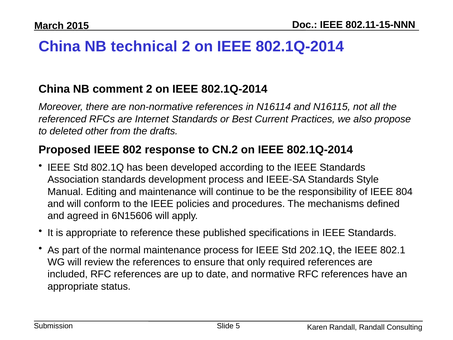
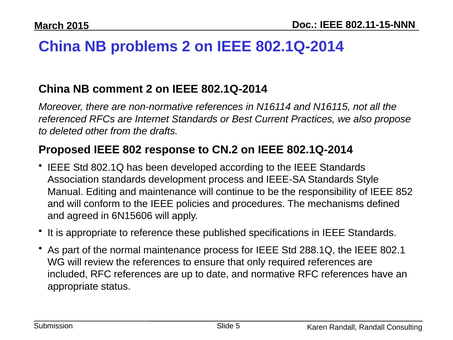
technical: technical -> problems
804: 804 -> 852
202.1Q: 202.1Q -> 288.1Q
